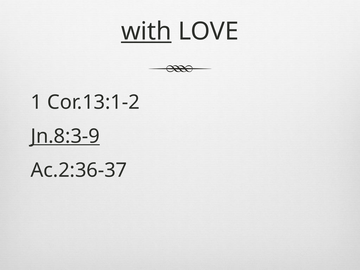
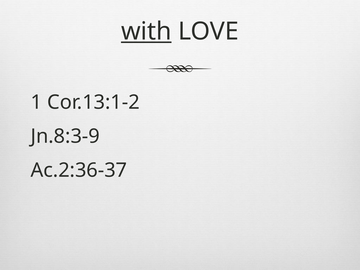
Jn.8:3-9 underline: present -> none
